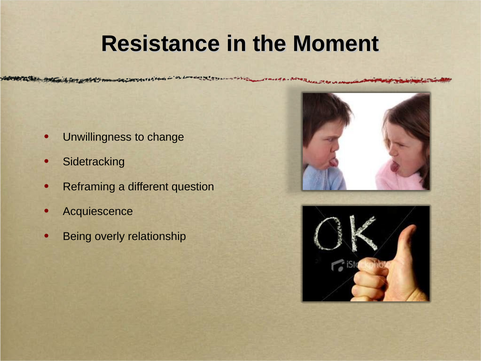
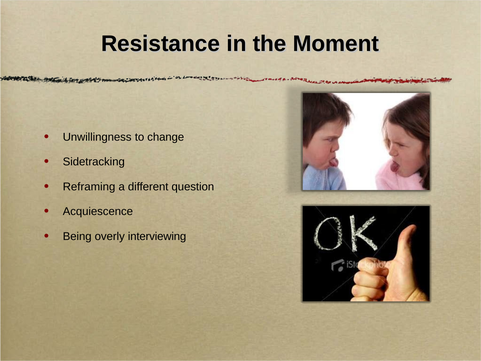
relationship: relationship -> interviewing
